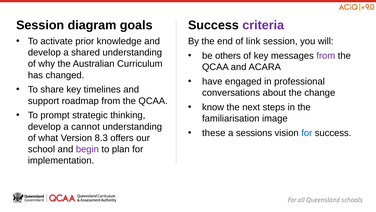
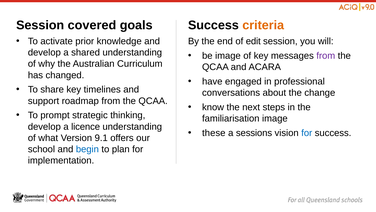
diagram: diagram -> covered
criteria colour: purple -> orange
link: link -> edit
be others: others -> image
cannot: cannot -> licence
8.3: 8.3 -> 9.1
begin colour: purple -> blue
